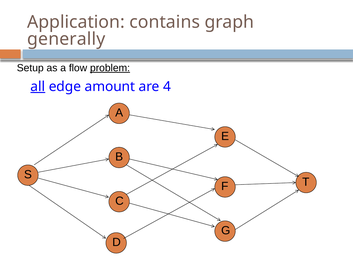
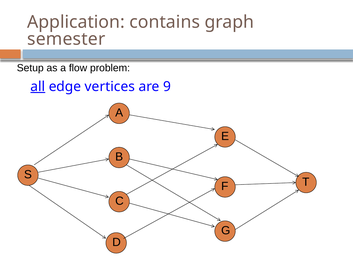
generally: generally -> semester
problem underline: present -> none
amount: amount -> vertices
4: 4 -> 9
